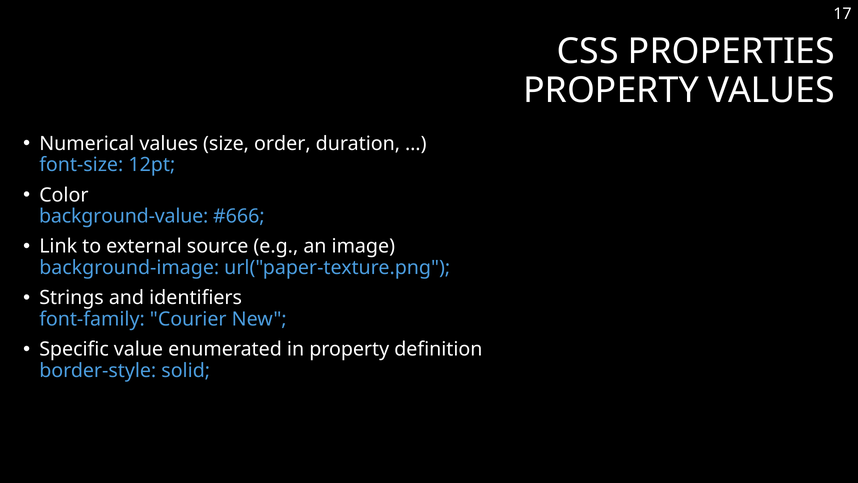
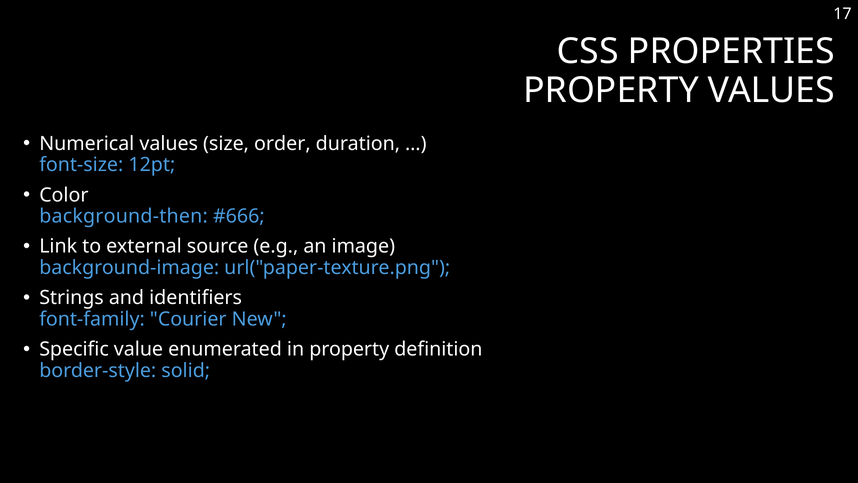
background-value: background-value -> background-then
